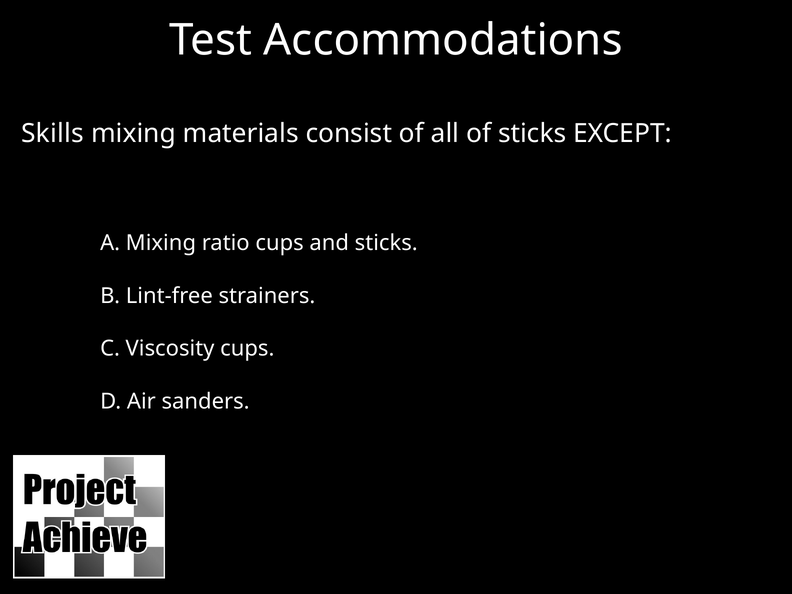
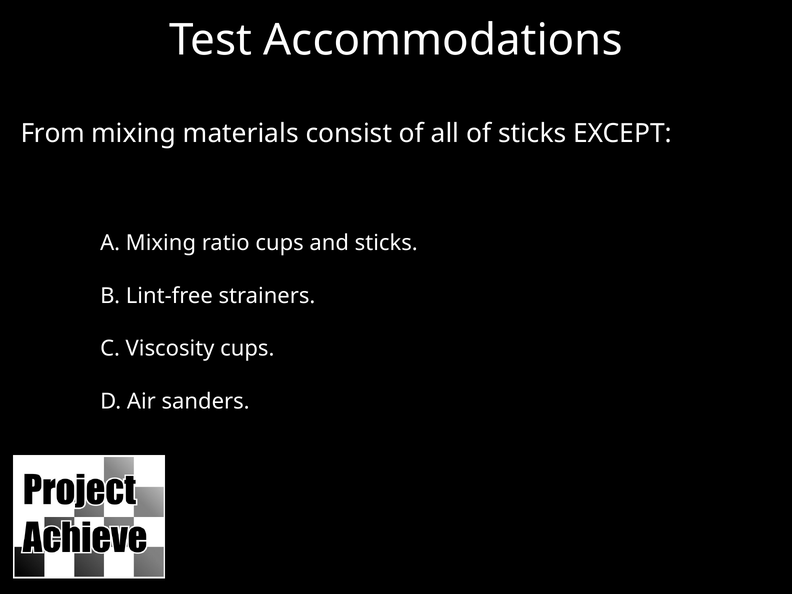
Skills: Skills -> From
